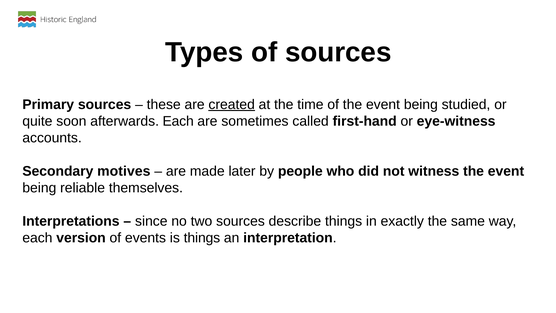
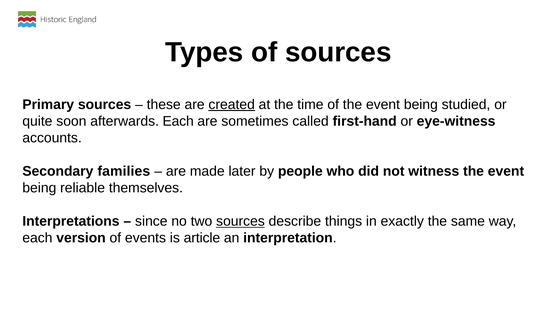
motives: motives -> families
sources at (240, 221) underline: none -> present
is things: things -> article
